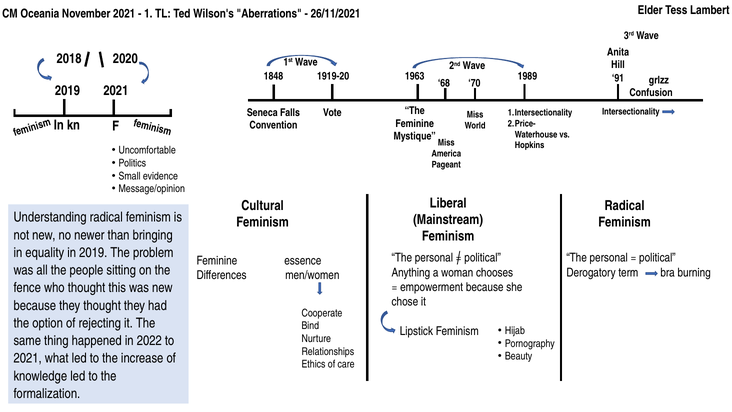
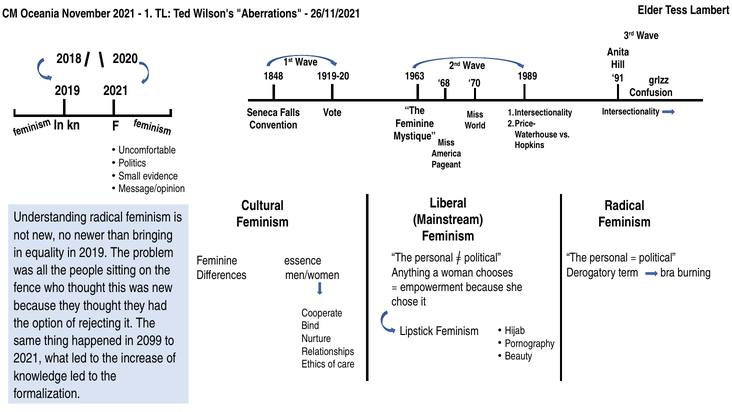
2022: 2022 -> 2099
